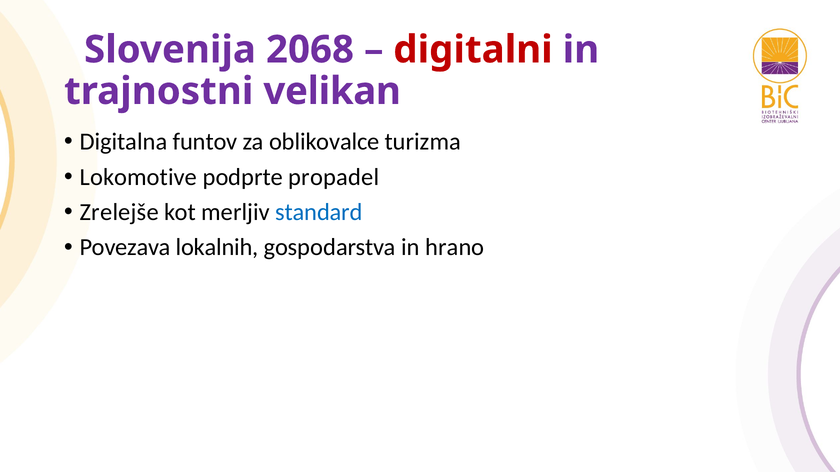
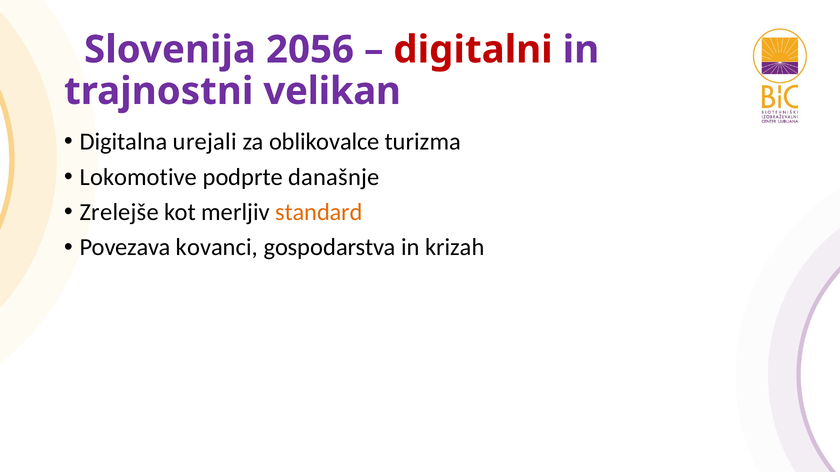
2068: 2068 -> 2056
funtov: funtov -> urejali
propadel: propadel -> današnje
standard colour: blue -> orange
lokalnih: lokalnih -> kovanci
hrano: hrano -> krizah
